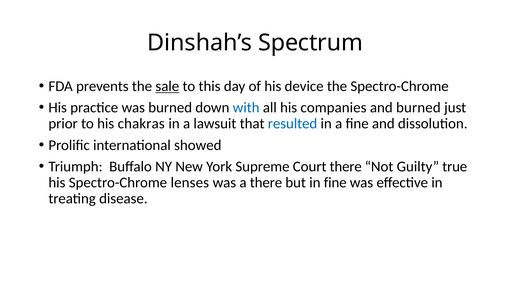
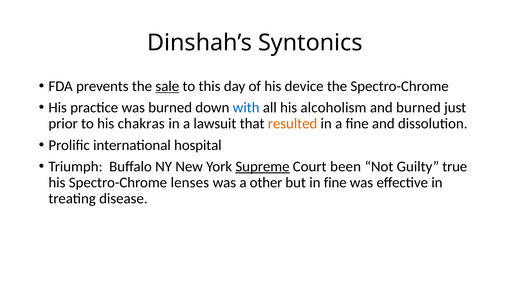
Spectrum: Spectrum -> Syntonics
companies: companies -> alcoholism
resulted colour: blue -> orange
showed: showed -> hospital
Supreme underline: none -> present
Court there: there -> been
a there: there -> other
